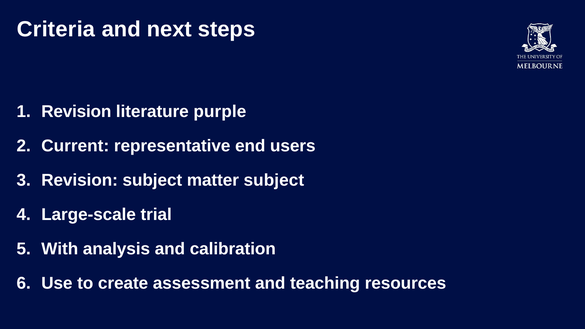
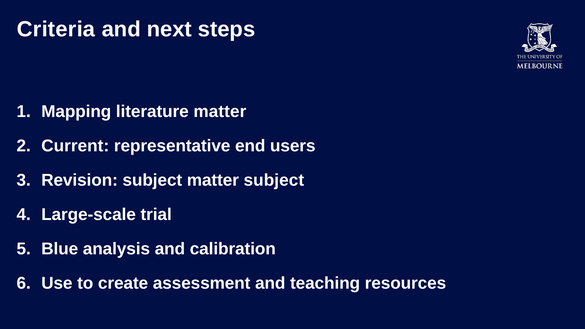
Revision at (76, 111): Revision -> Mapping
literature purple: purple -> matter
With: With -> Blue
